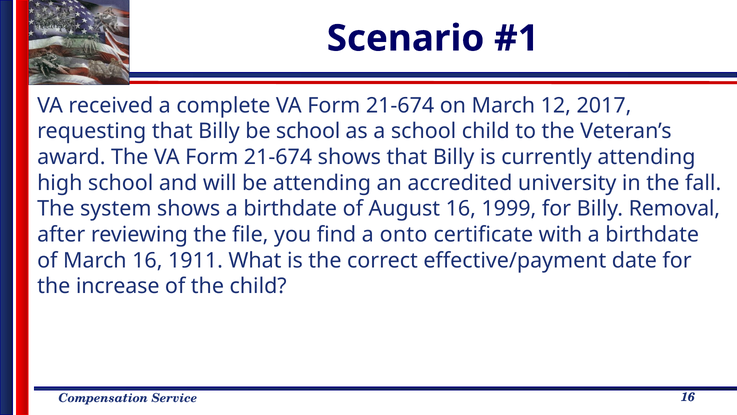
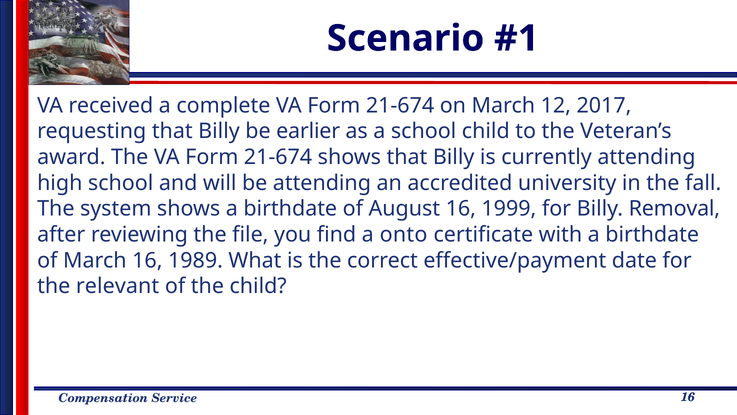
be school: school -> earlier
1911: 1911 -> 1989
increase: increase -> relevant
